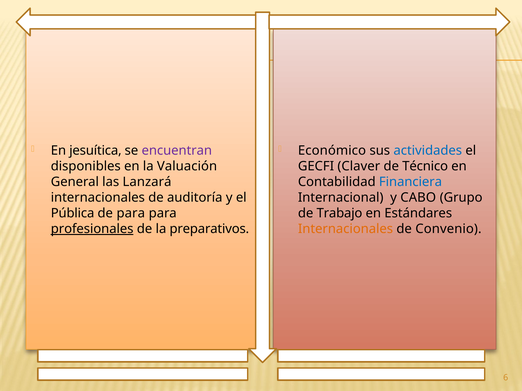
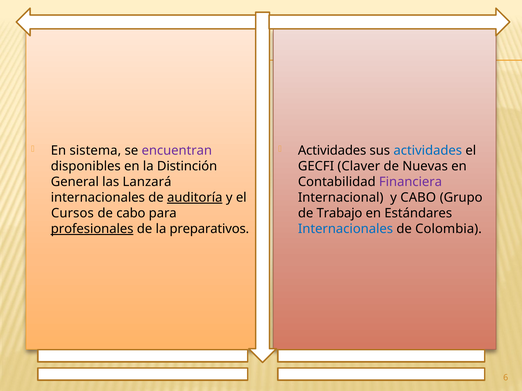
jesuítica: jesuítica -> sistema
Económico at (332, 151): Económico -> Actividades
Valuación: Valuación -> Distinción
Técnico: Técnico -> Nuevas
Financiera colour: blue -> purple
auditoría underline: none -> present
Pública: Pública -> Cursos
de para: para -> cabo
Internacionales at (346, 229) colour: orange -> blue
Convenio: Convenio -> Colombia
